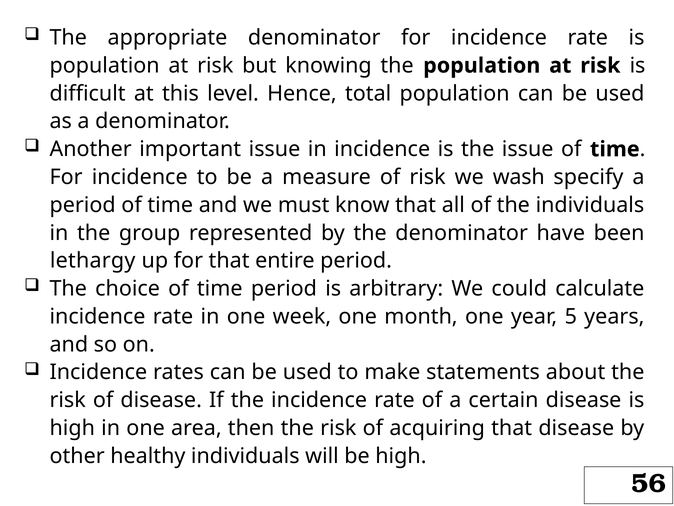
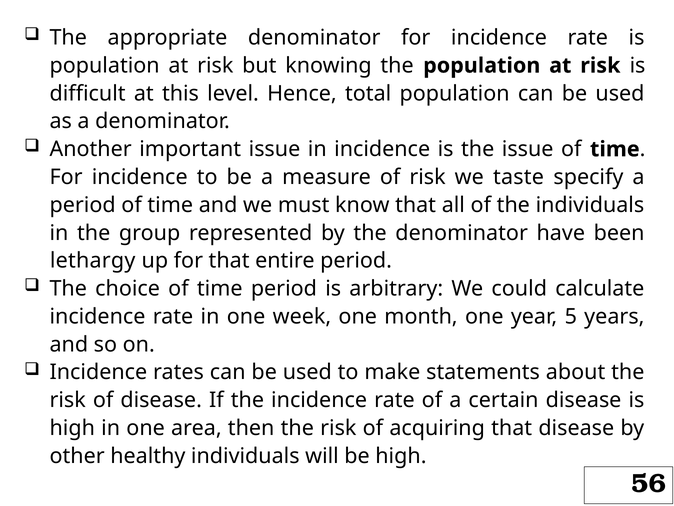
wash: wash -> taste
